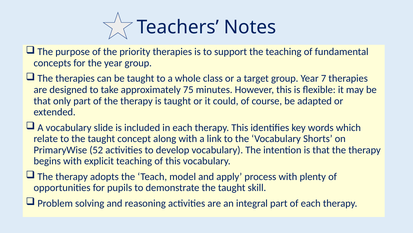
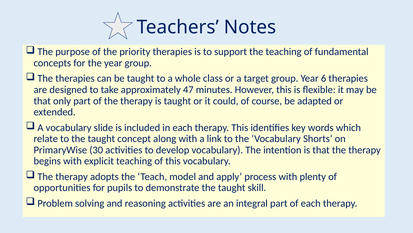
7: 7 -> 6
75: 75 -> 47
52: 52 -> 30
